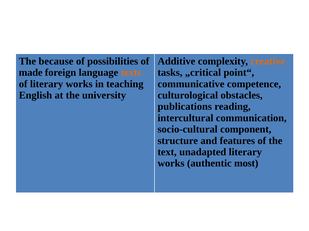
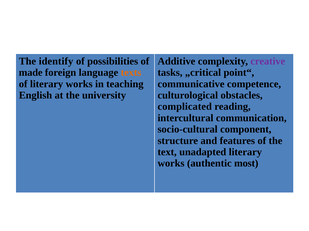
because: because -> identify
creative colour: orange -> purple
publications: publications -> complicated
